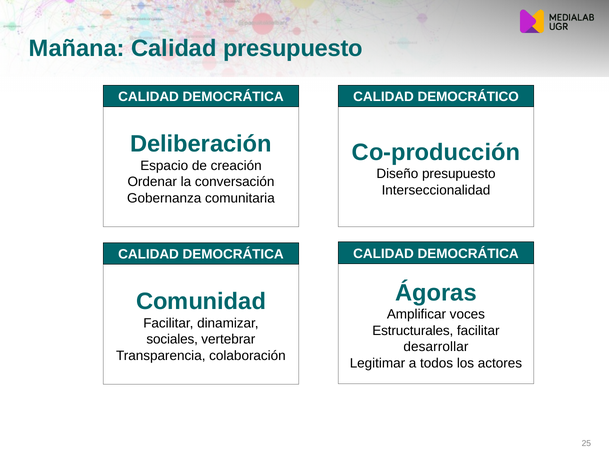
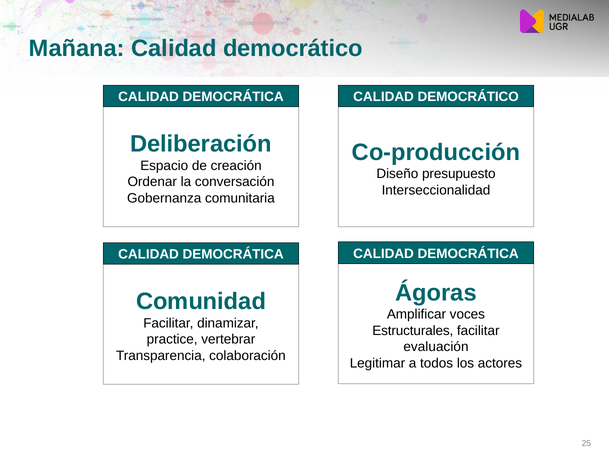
Mañana Calidad presupuesto: presupuesto -> democrático
sociales: sociales -> practice
desarrollar: desarrollar -> evaluación
